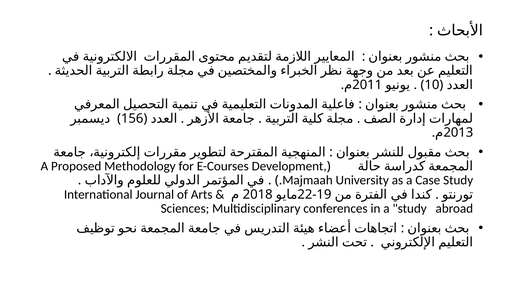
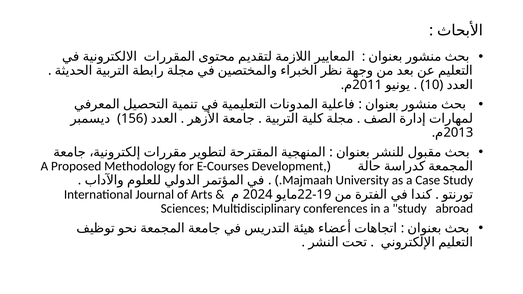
2018: 2018 -> 2024
